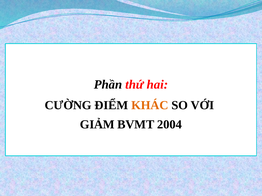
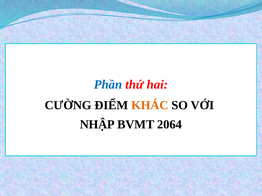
Phần colour: black -> blue
GIẢM: GIẢM -> NHẬP
2004: 2004 -> 2064
